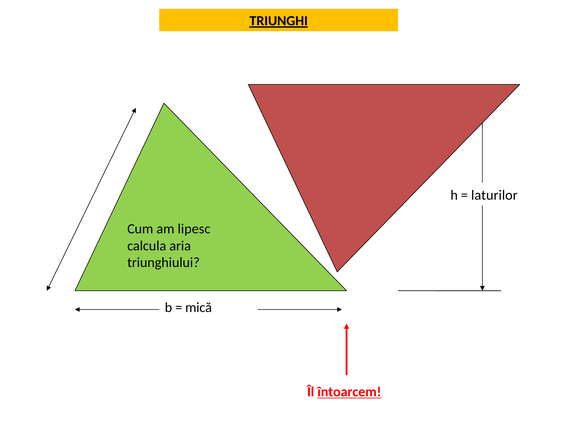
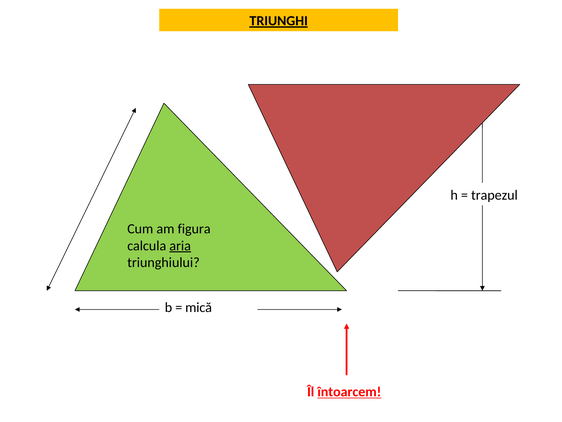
laturilor: laturilor -> trapezul
lipesc: lipesc -> figura
aria underline: none -> present
